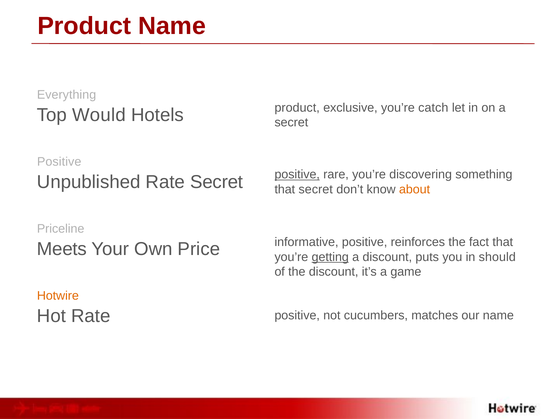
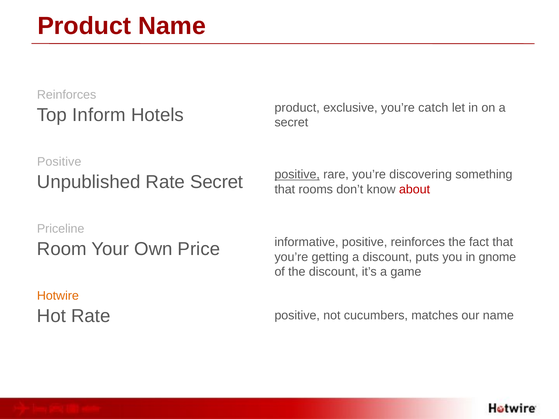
Everything at (67, 95): Everything -> Reinforces
Would: Would -> Inform
that secret: secret -> rooms
about colour: orange -> red
Meets: Meets -> Room
getting underline: present -> none
should: should -> gnome
